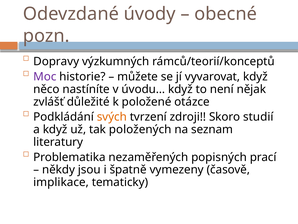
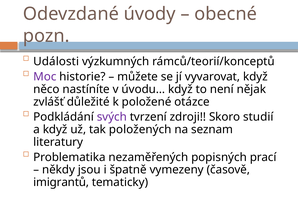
Dopravy: Dopravy -> Události
svých colour: orange -> purple
implikace: implikace -> imigrantů
